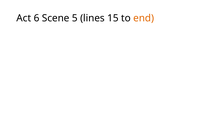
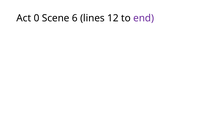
6: 6 -> 0
5: 5 -> 6
15: 15 -> 12
end colour: orange -> purple
